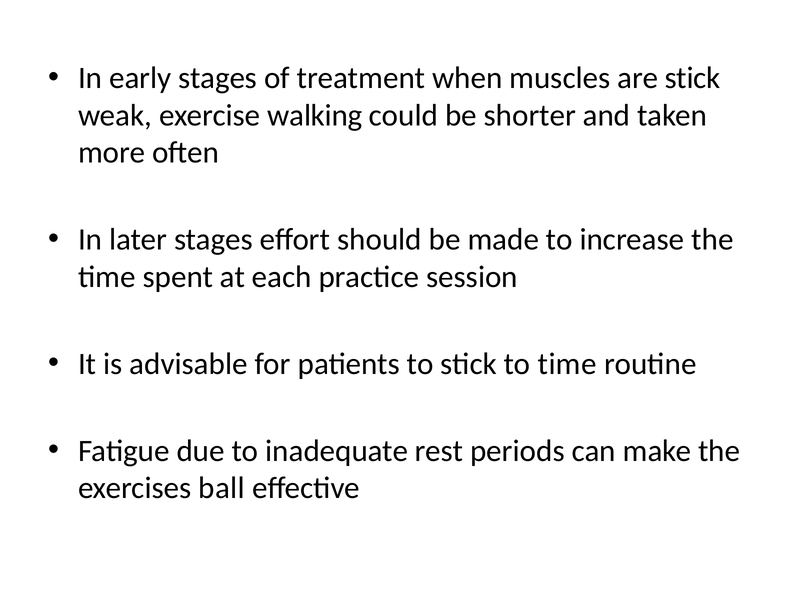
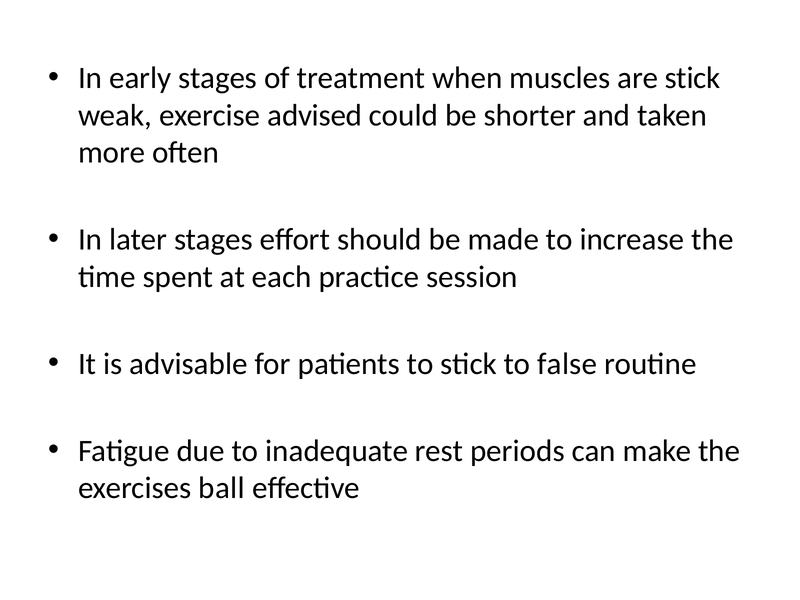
walking: walking -> advised
to time: time -> false
